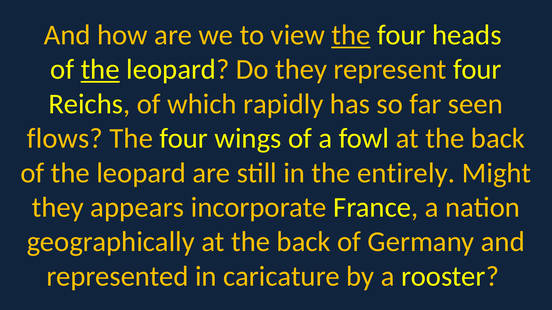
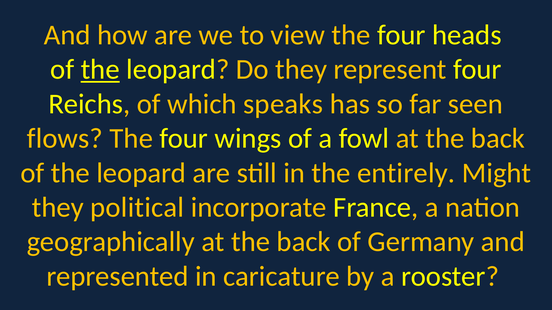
the at (351, 35) underline: present -> none
rapidly: rapidly -> speaks
appears: appears -> political
